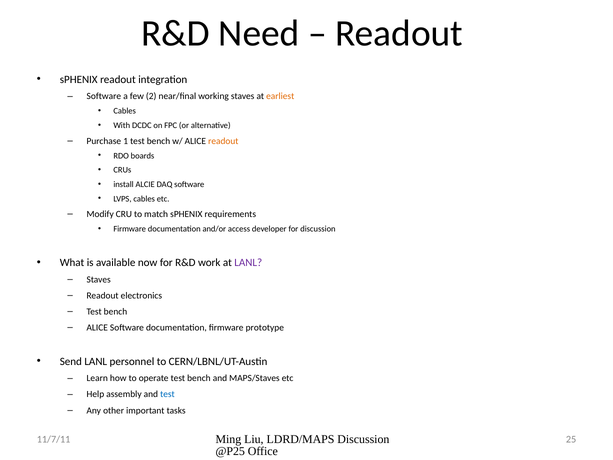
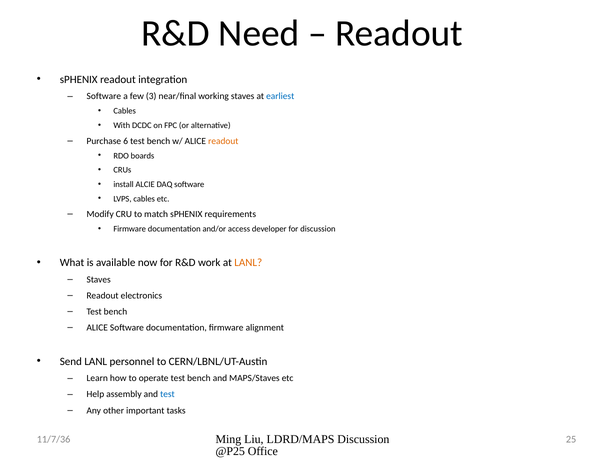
2: 2 -> 3
earliest colour: orange -> blue
1: 1 -> 6
LANL at (248, 262) colour: purple -> orange
prototype: prototype -> alignment
11/7/11: 11/7/11 -> 11/7/36
